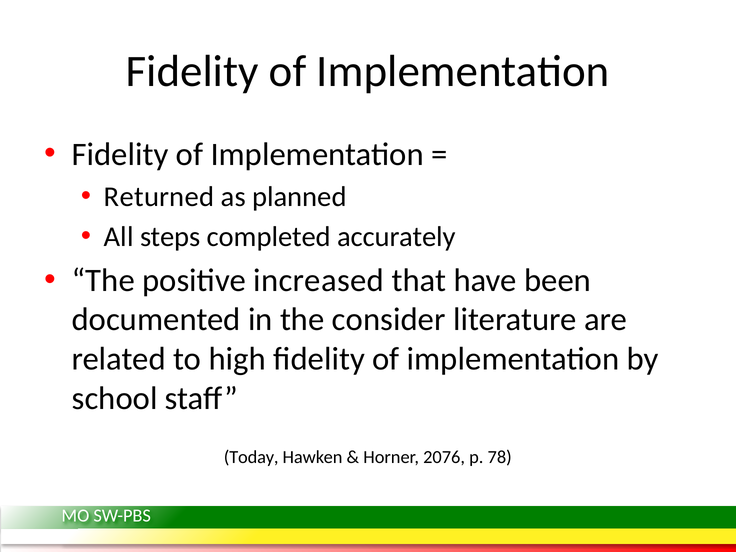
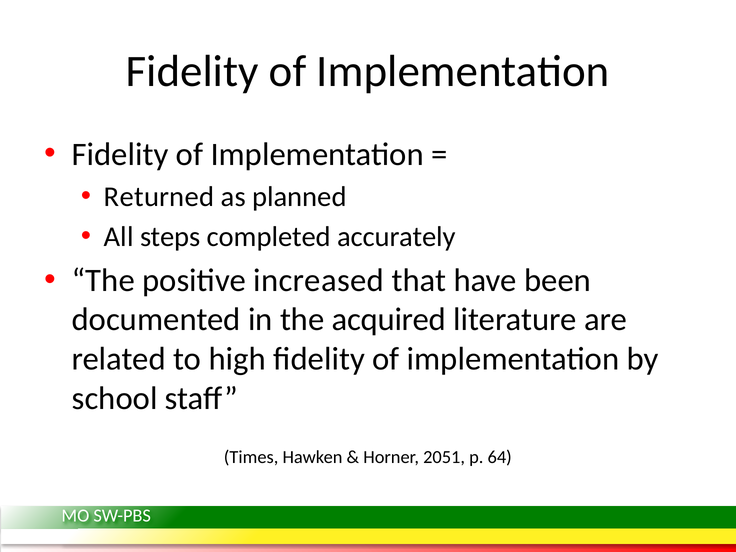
consider: consider -> acquired
Today: Today -> Times
2076: 2076 -> 2051
78: 78 -> 64
